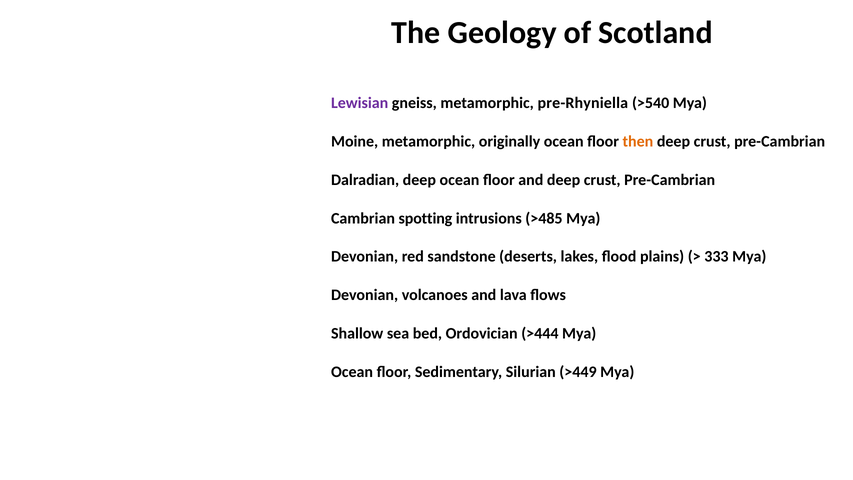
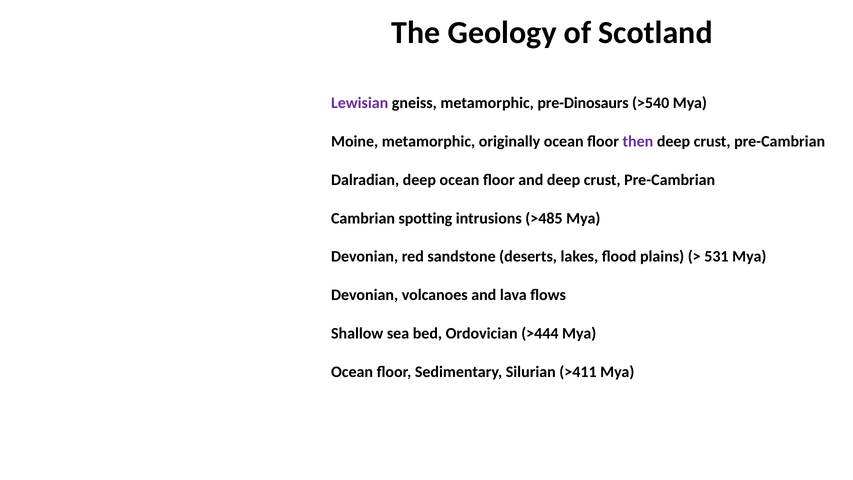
pre-Rhyniella: pre-Rhyniella -> pre-Dinosaurs
then colour: orange -> purple
333: 333 -> 531
>449: >449 -> >411
